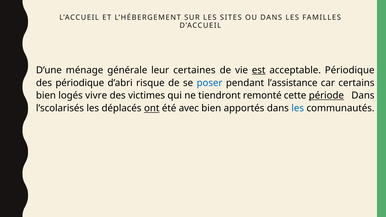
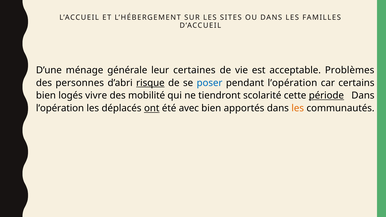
est underline: present -> none
acceptable Périodique: Périodique -> Problèmes
des périodique: périodique -> personnes
risque underline: none -> present
pendant l’assistance: l’assistance -> l’opération
victimes: victimes -> mobilité
remonté: remonté -> scolarité
l’scolarisés at (60, 108): l’scolarisés -> l’opération
les at (298, 108) colour: blue -> orange
